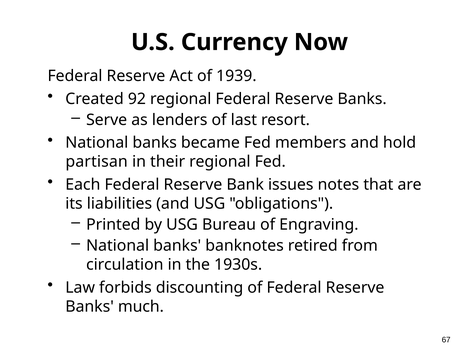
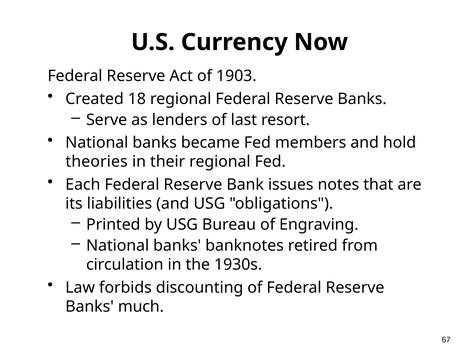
1939: 1939 -> 1903
92: 92 -> 18
partisan: partisan -> theories
